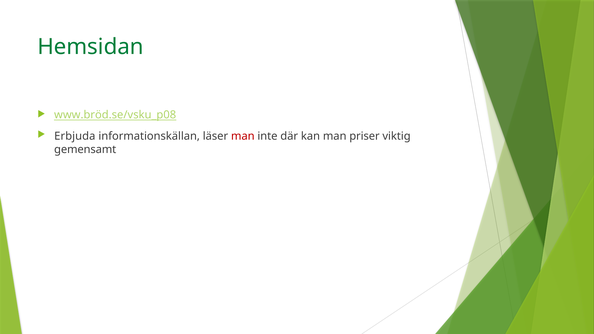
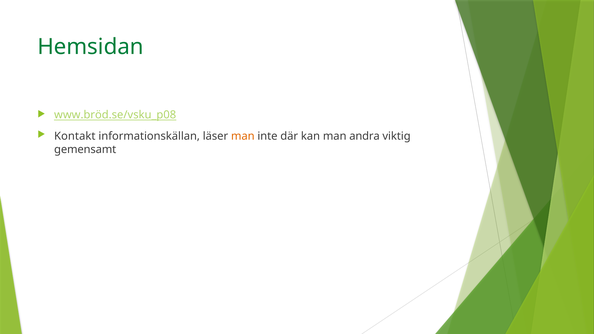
Erbjuda: Erbjuda -> Kontakt
man at (243, 136) colour: red -> orange
priser: priser -> andra
